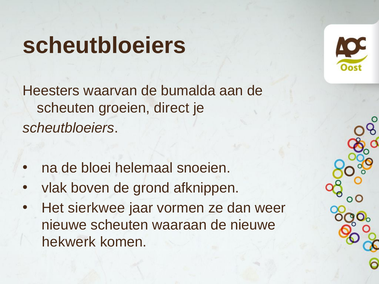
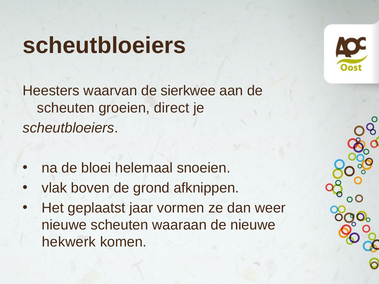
bumalda: bumalda -> sierkwee
sierkwee: sierkwee -> geplaatst
